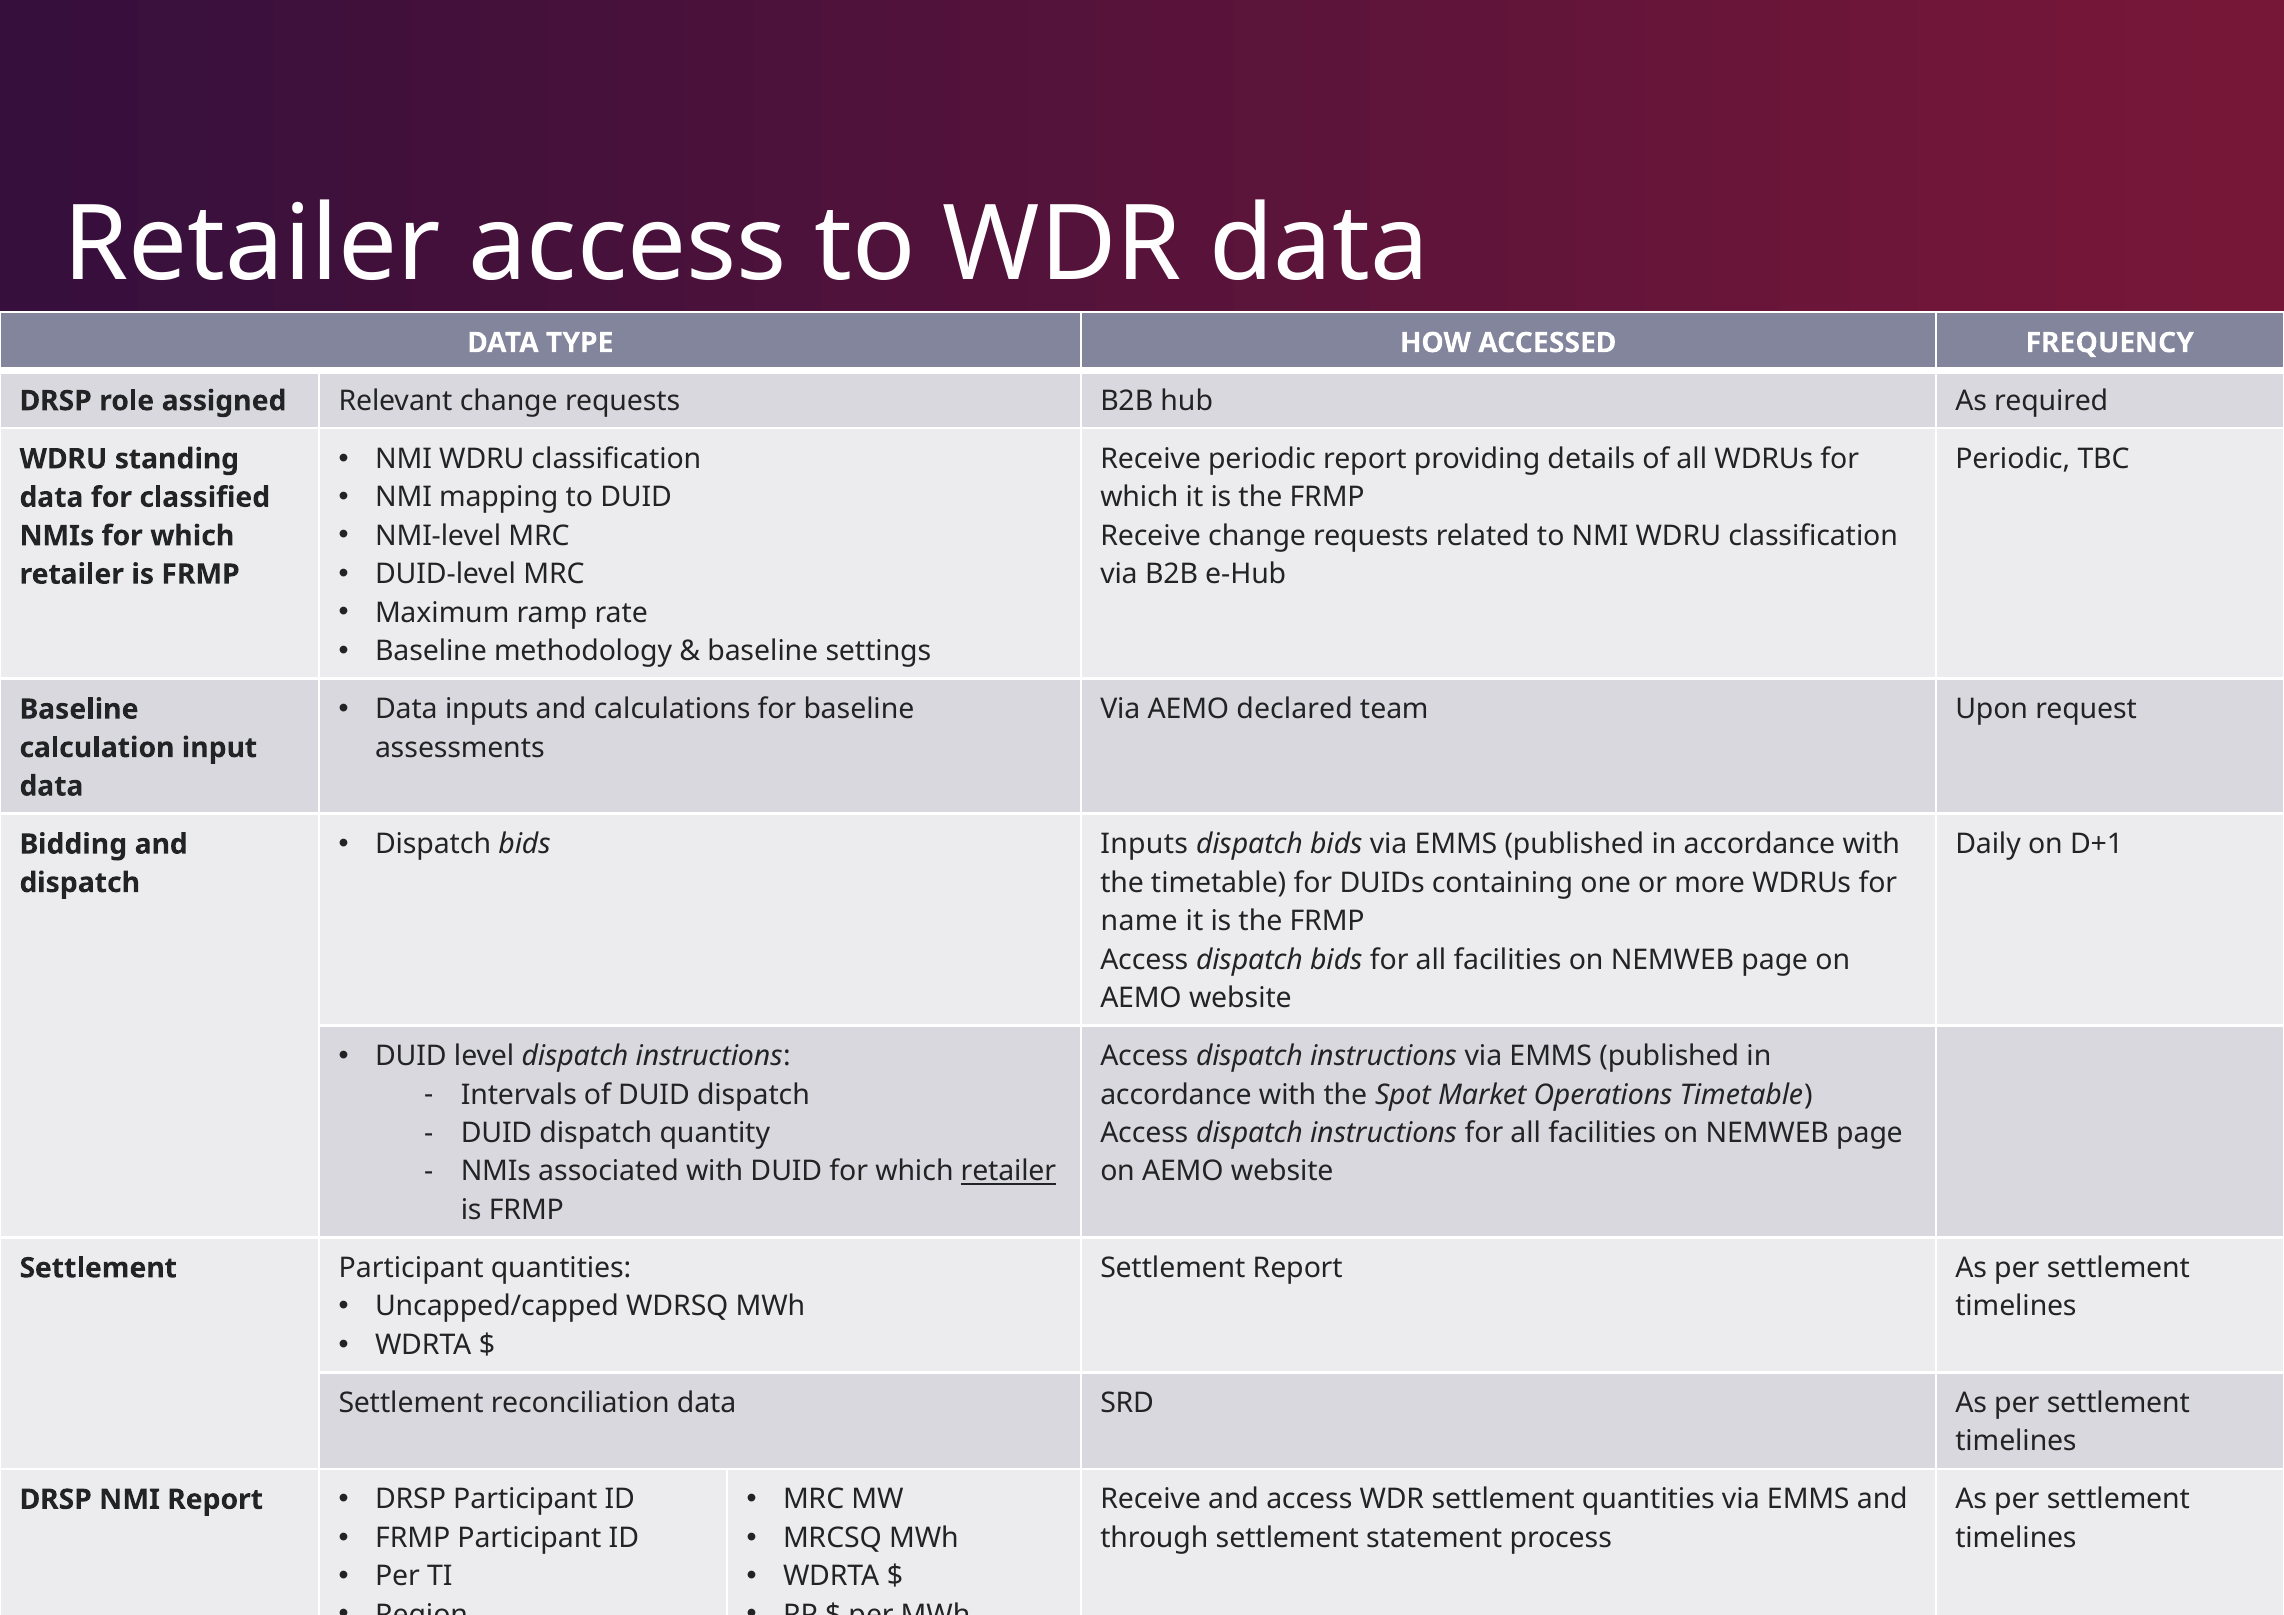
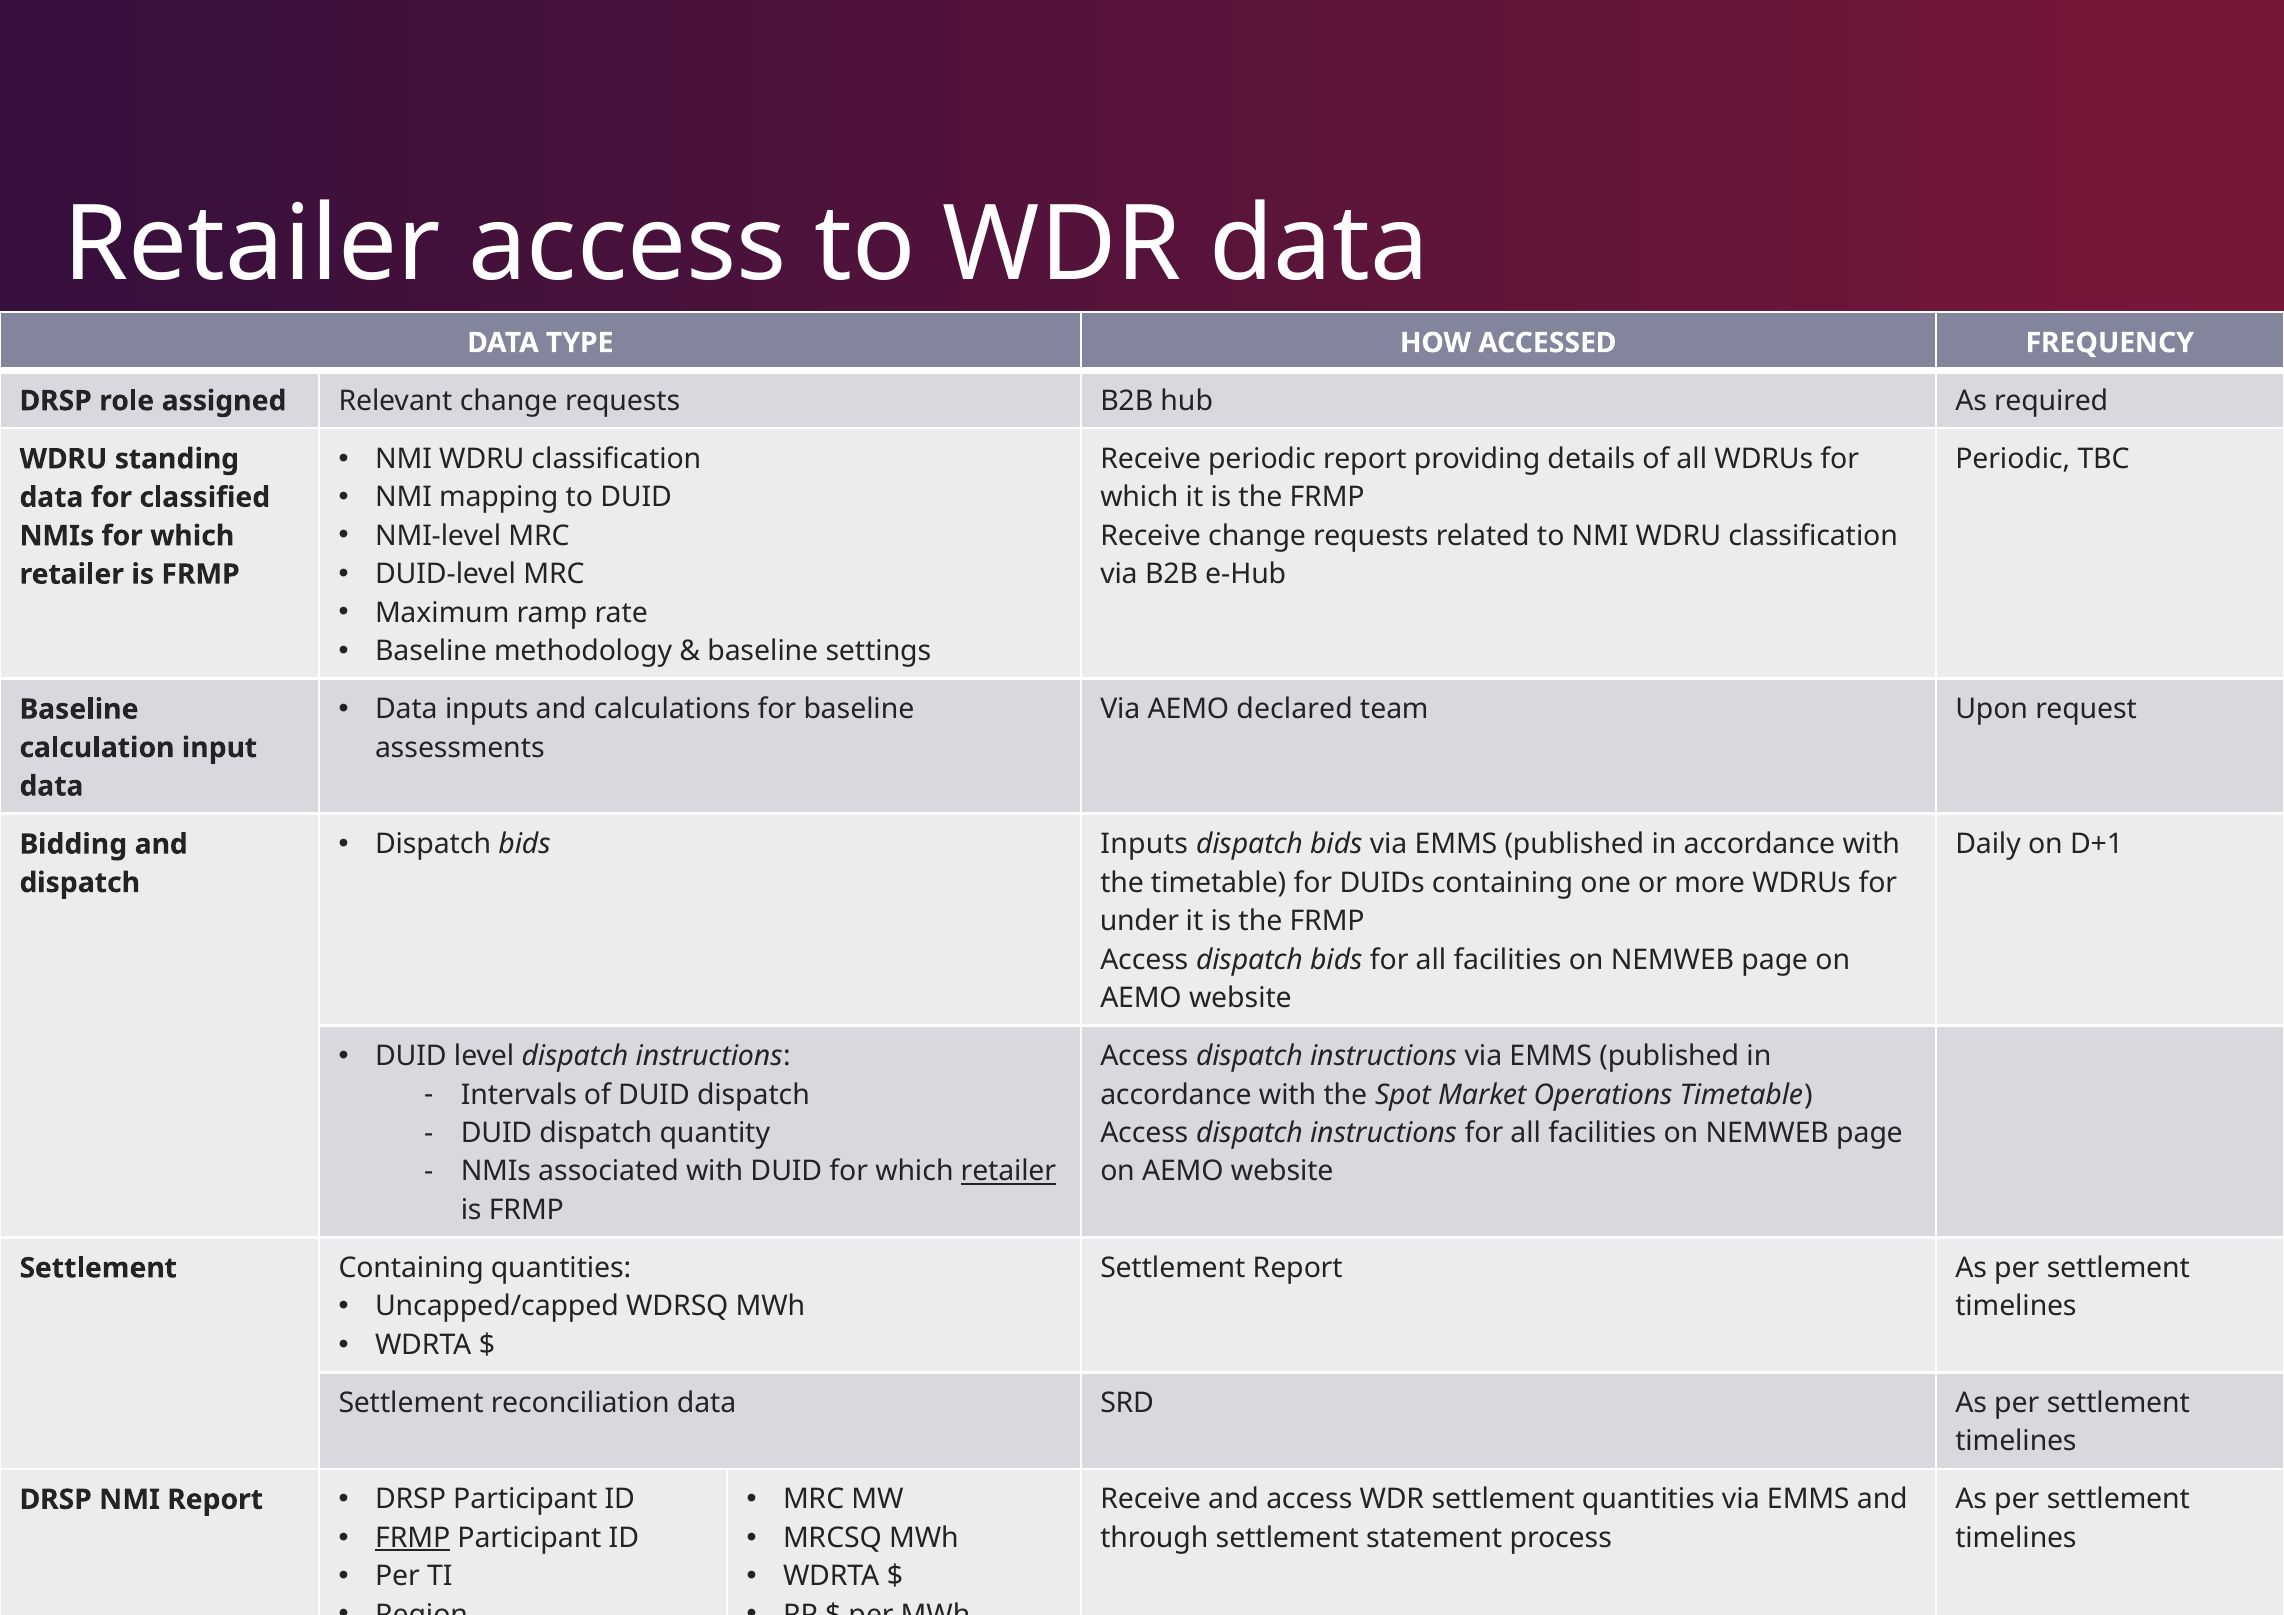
name: name -> under
Settlement Participant: Participant -> Containing
FRMP at (413, 1538) underline: none -> present
